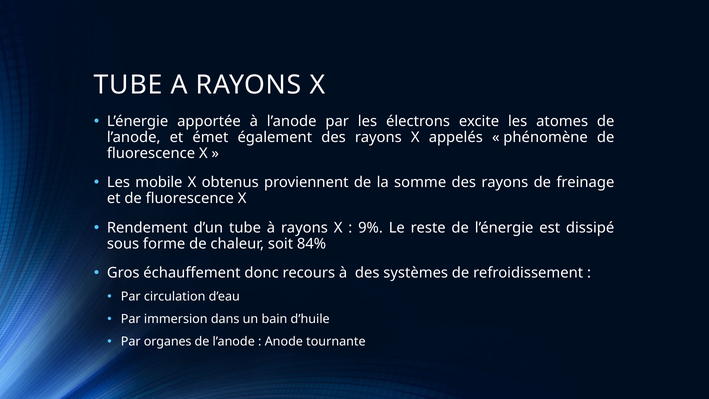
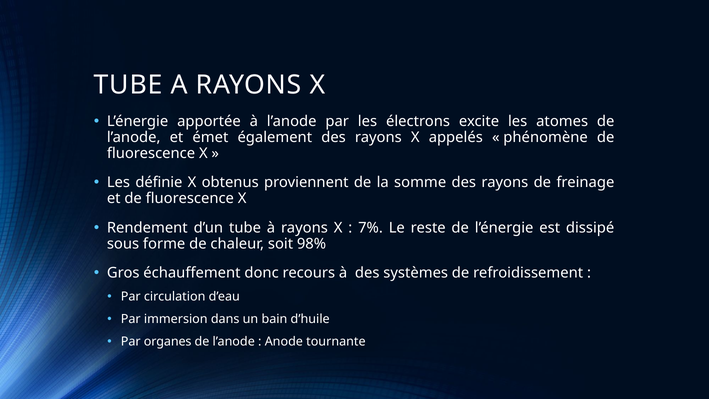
mobile: mobile -> définie
9%: 9% -> 7%
84%: 84% -> 98%
